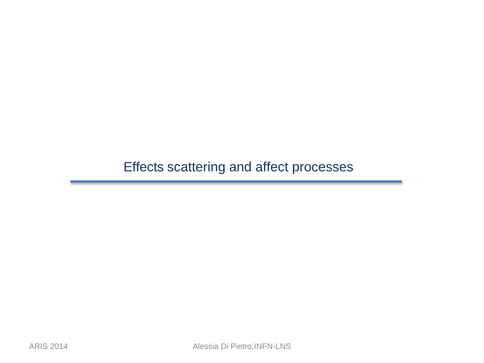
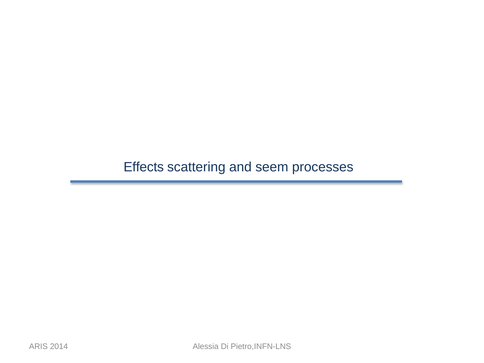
affect: affect -> seem
